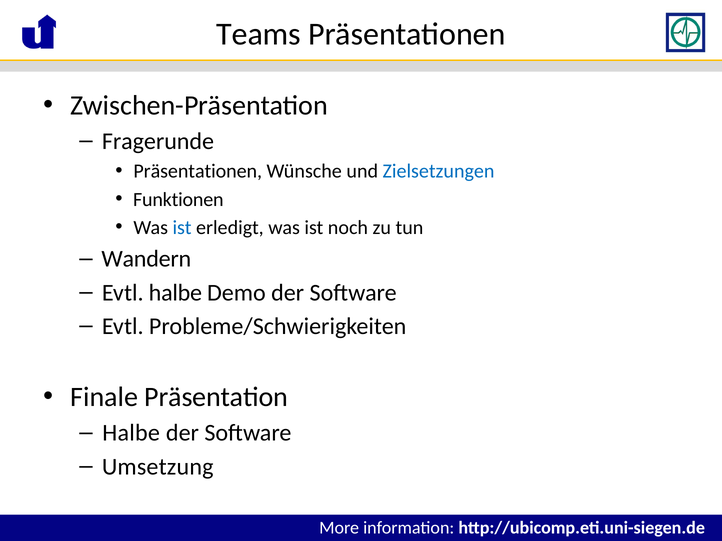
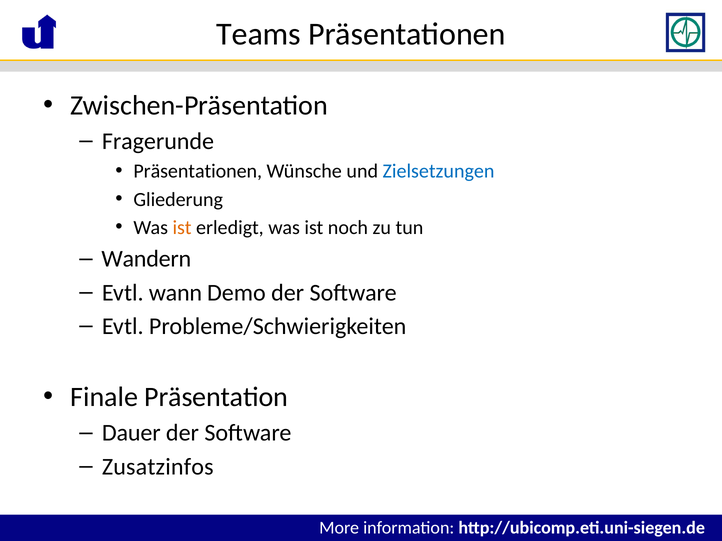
Funktionen: Funktionen -> Gliederung
ist at (182, 228) colour: blue -> orange
Evtl halbe: halbe -> wann
Halbe at (131, 433): Halbe -> Dauer
Umsetzung: Umsetzung -> Zusatzinfos
